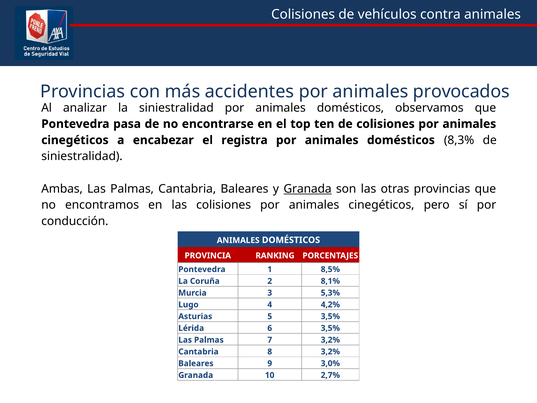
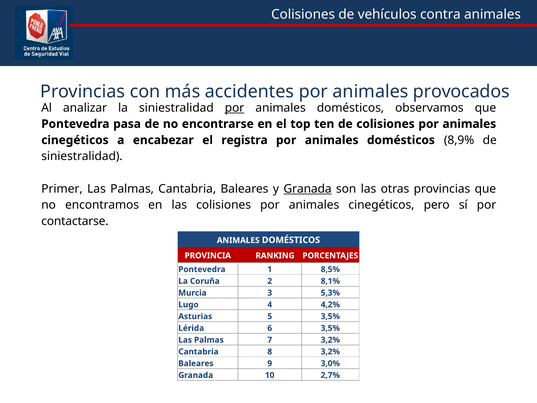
por at (235, 108) underline: none -> present
8,3%: 8,3% -> 8,9%
Ambas: Ambas -> Primer
conducción: conducción -> contactarse
